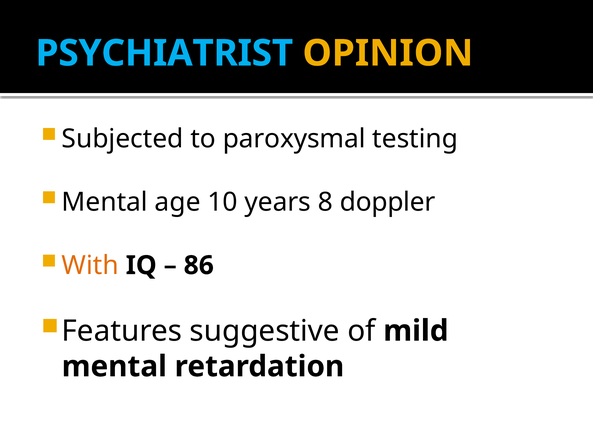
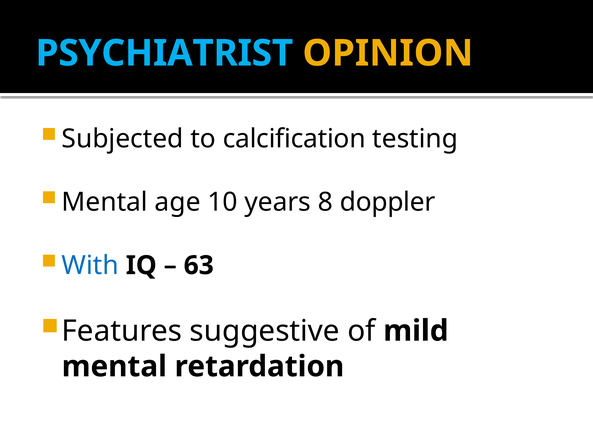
paroxysmal: paroxysmal -> calcification
With colour: orange -> blue
86: 86 -> 63
